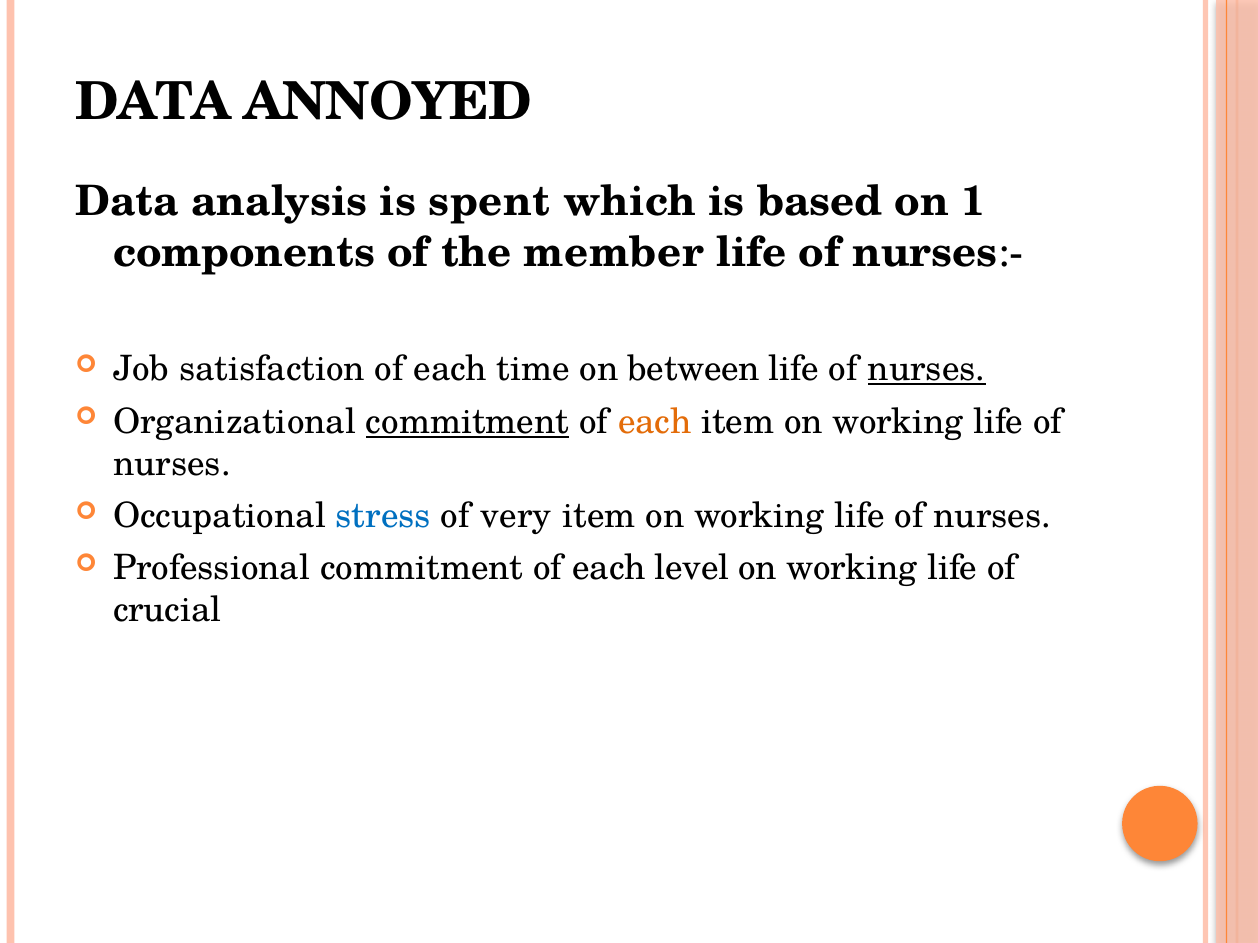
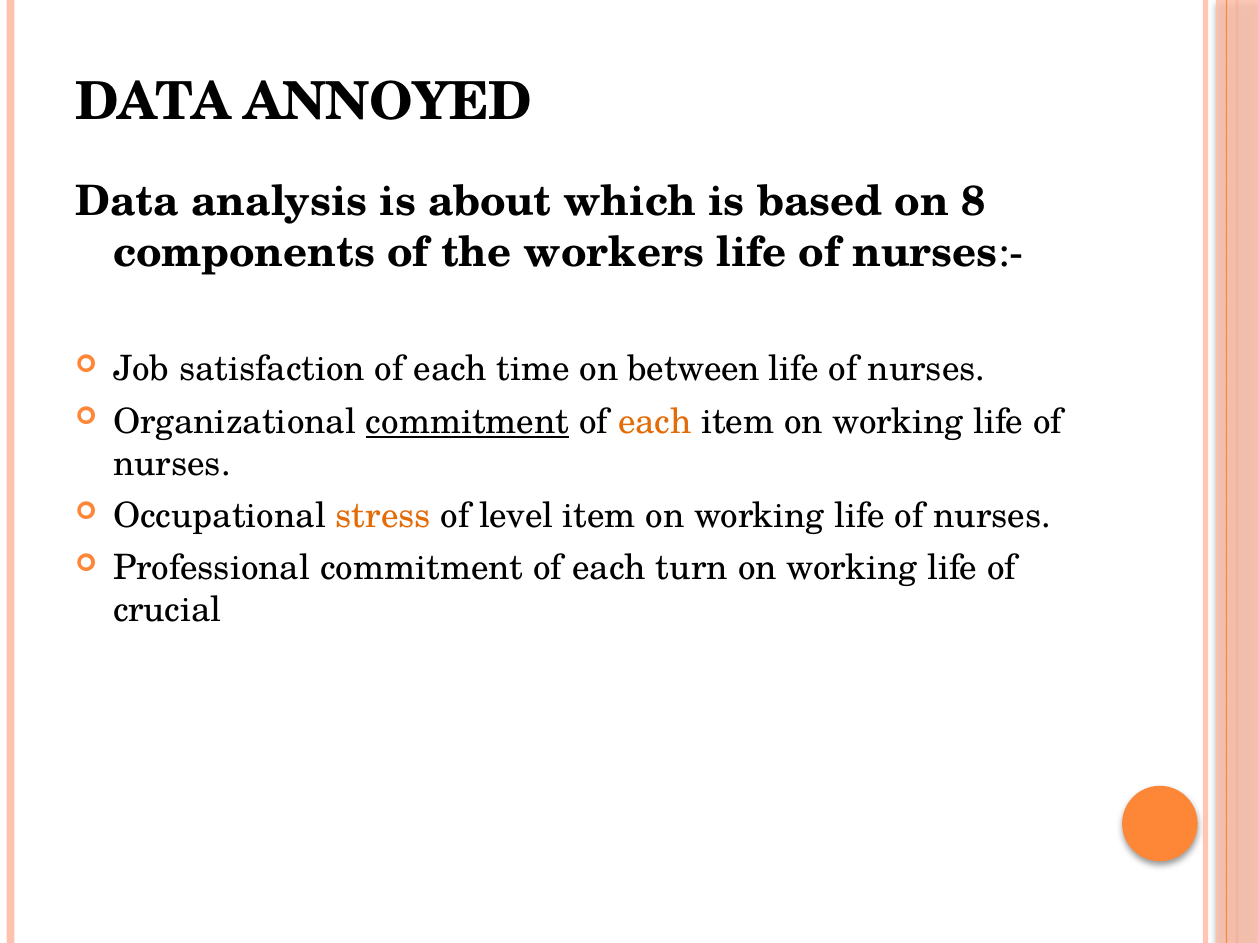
spent: spent -> about
1: 1 -> 8
member: member -> workers
nurses at (927, 369) underline: present -> none
stress colour: blue -> orange
very: very -> level
level: level -> turn
